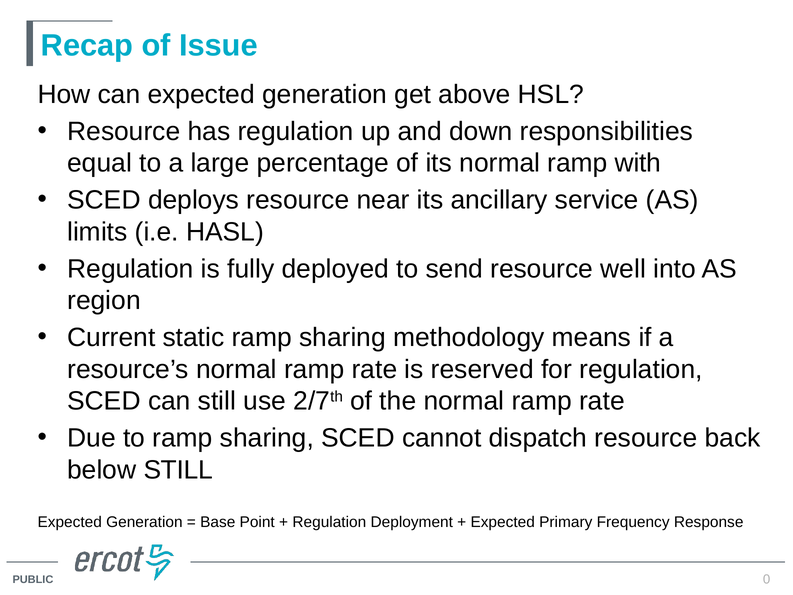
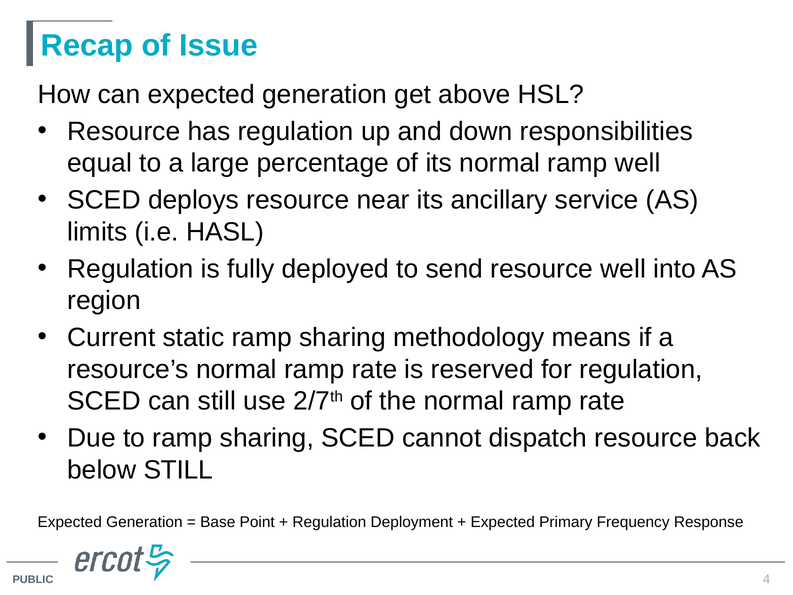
ramp with: with -> well
0: 0 -> 4
